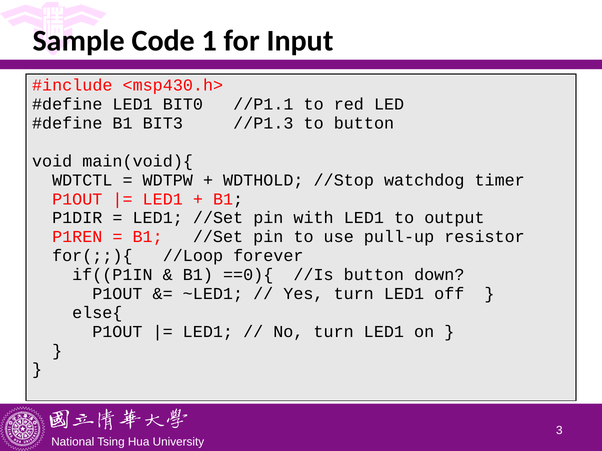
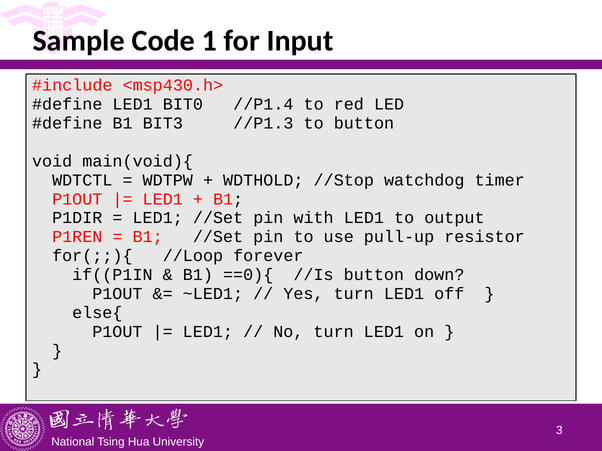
//P1.1: //P1.1 -> //P1.4
